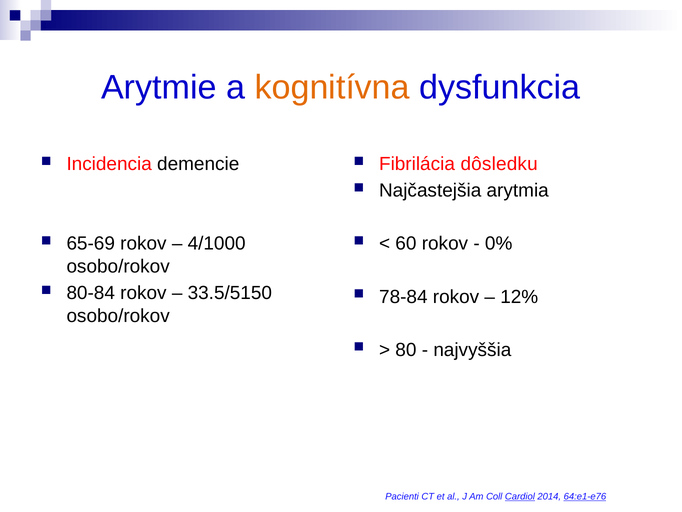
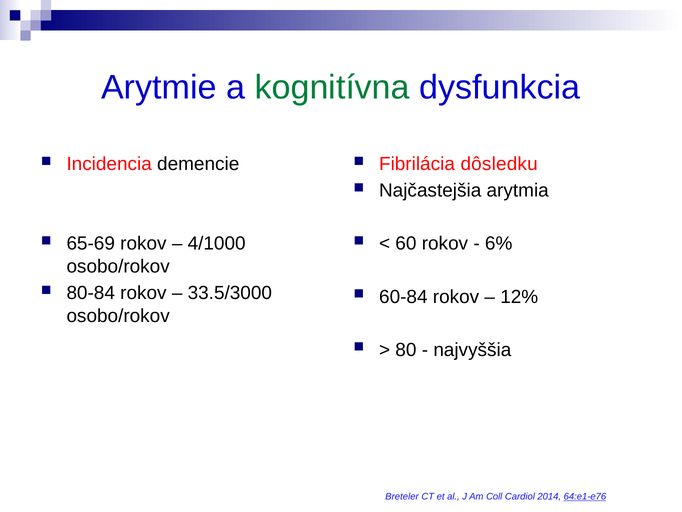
kognitívna colour: orange -> green
0%: 0% -> 6%
33.5/5150: 33.5/5150 -> 33.5/3000
78-84: 78-84 -> 60-84
Pacienti: Pacienti -> Breteler
Cardiol underline: present -> none
